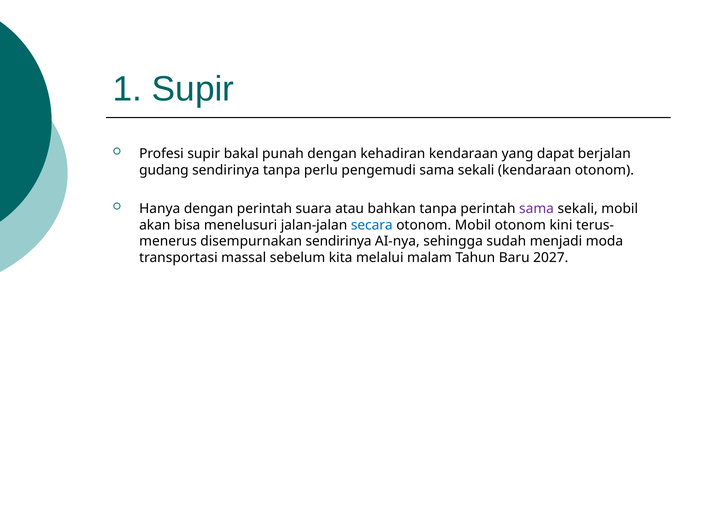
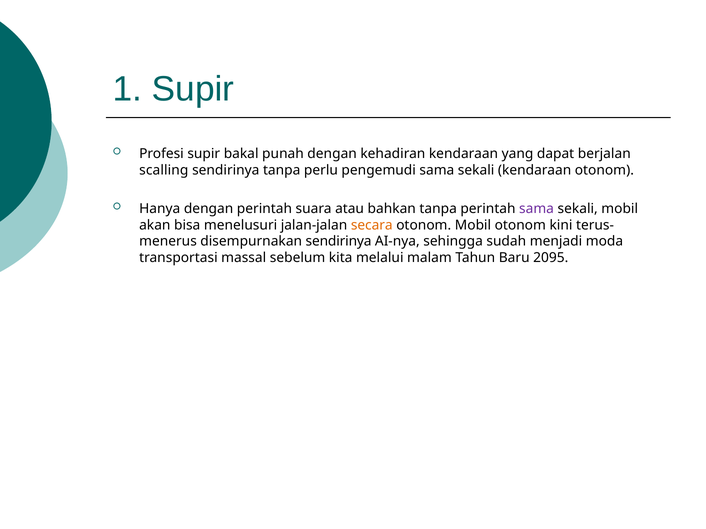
gudang: gudang -> scalling
secara colour: blue -> orange
2027: 2027 -> 2095
